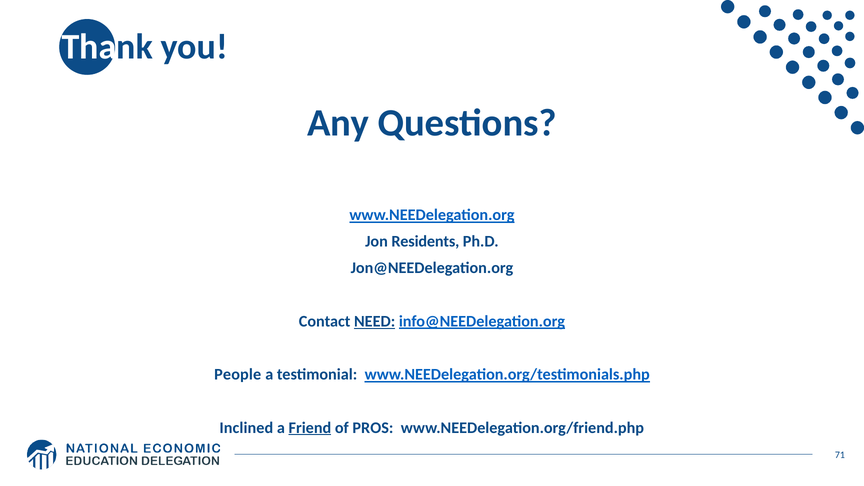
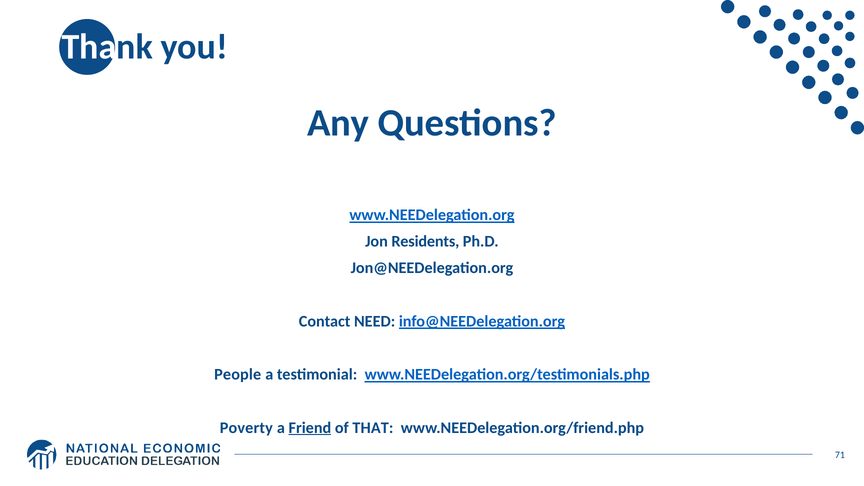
NEED underline: present -> none
Inclined: Inclined -> Poverty
PROS: PROS -> THAT
